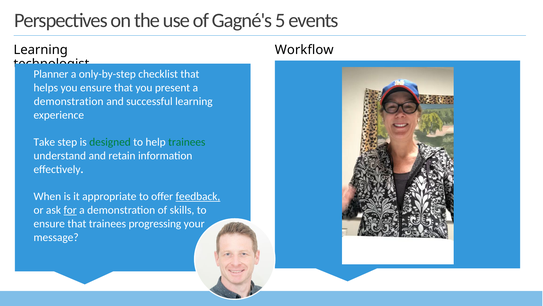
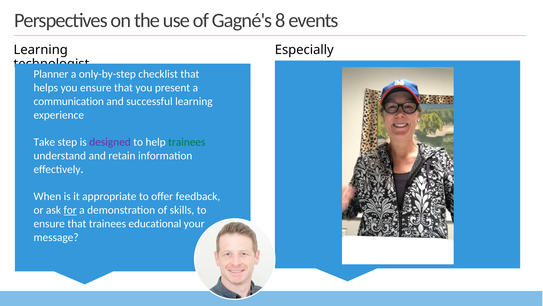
5: 5 -> 8
Workflow: Workflow -> Especially
demonstration at (69, 101): demonstration -> communication
designed colour: green -> purple
feedback underline: present -> none
progressing: progressing -> educational
